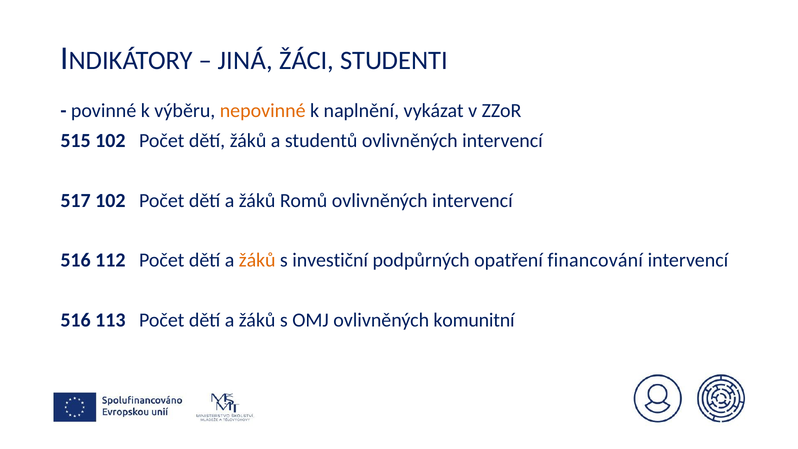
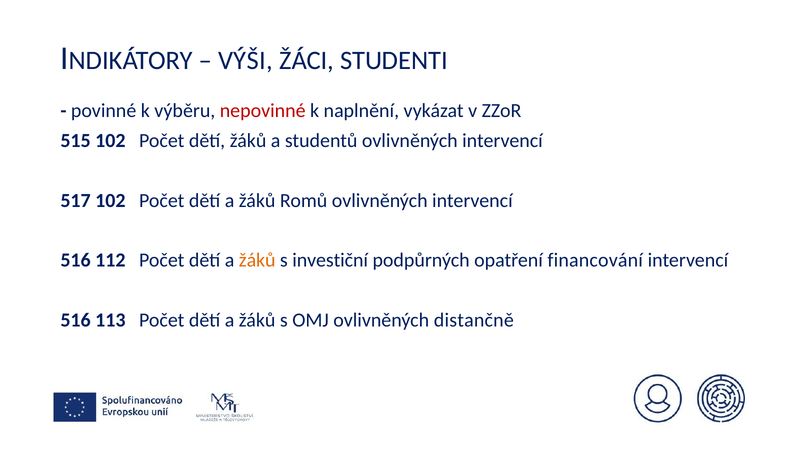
JINÁ: JINÁ -> VÝŠI
nepovinné colour: orange -> red
komunitní: komunitní -> distančně
